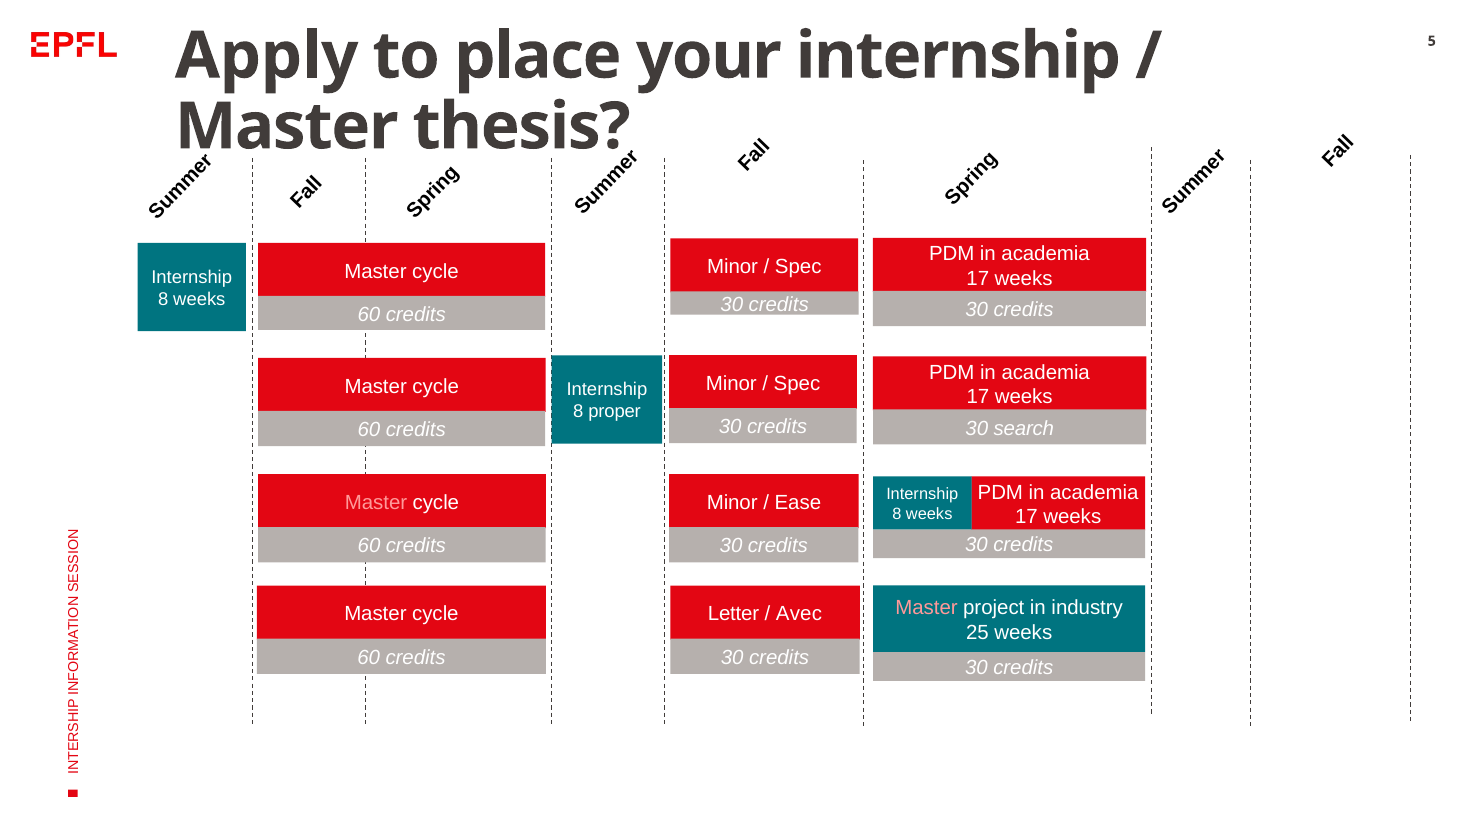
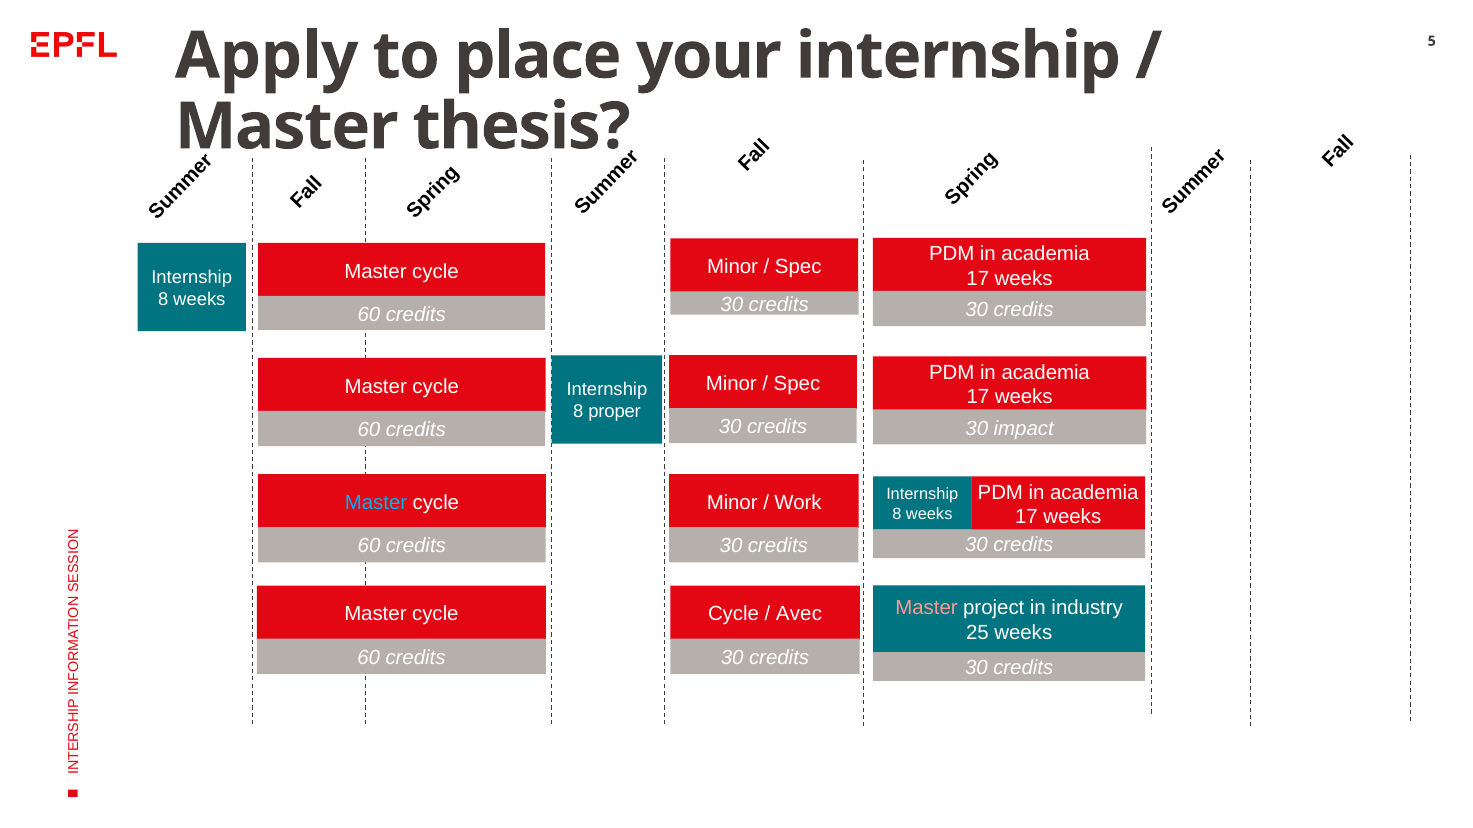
search: search -> impact
Master at (376, 503) colour: pink -> light blue
Ease: Ease -> Work
Letter at (734, 614): Letter -> Cycle
